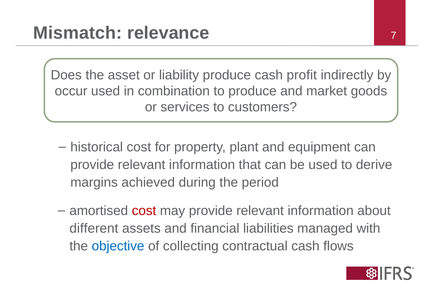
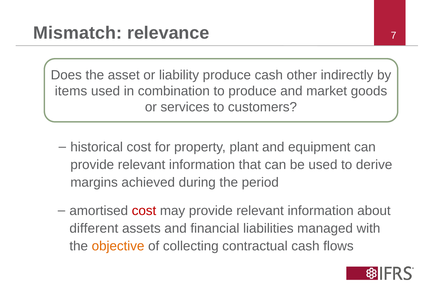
profit: profit -> other
occur: occur -> items
objective colour: blue -> orange
